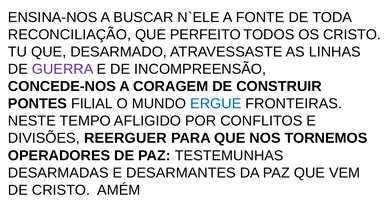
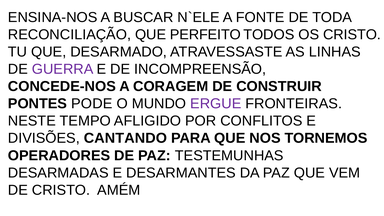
FILIAL: FILIAL -> PODE
ERGUE colour: blue -> purple
REERGUER: REERGUER -> CANTANDO
